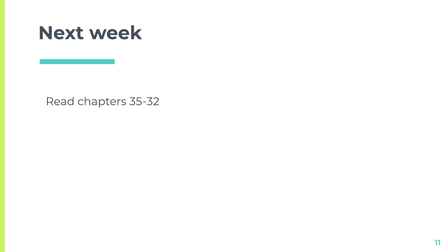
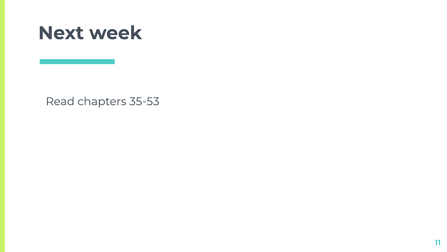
35-32: 35-32 -> 35-53
